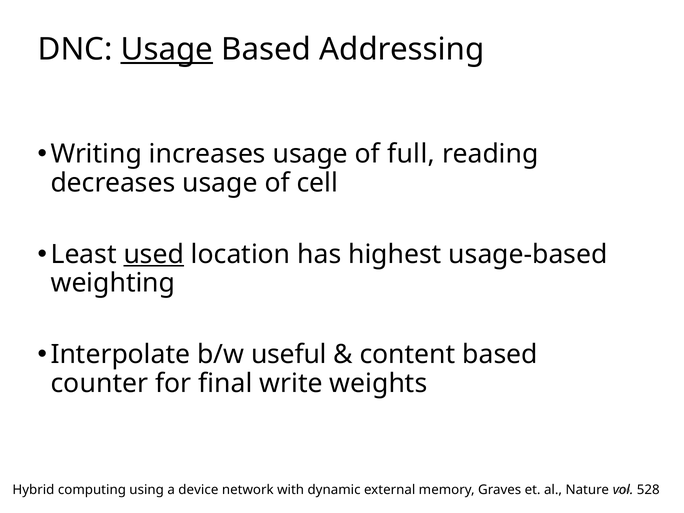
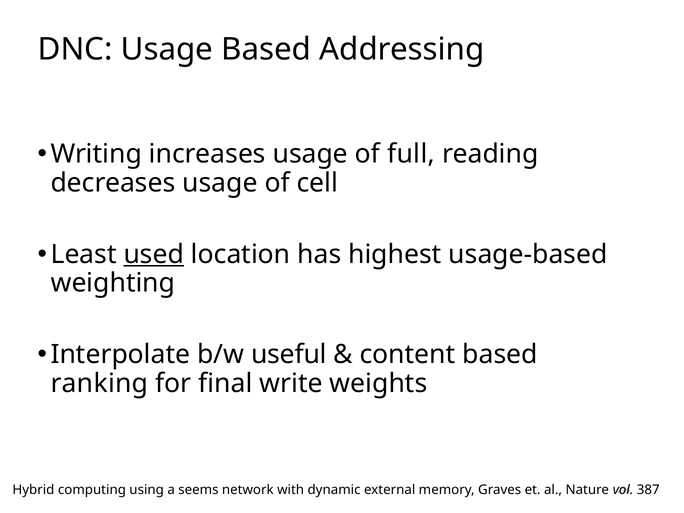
Usage at (167, 49) underline: present -> none
counter: counter -> ranking
device: device -> seems
528: 528 -> 387
